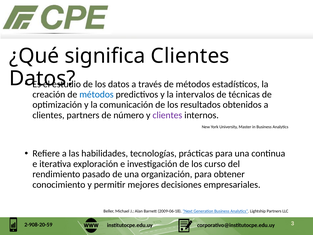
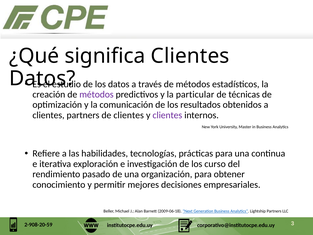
métodos at (96, 94) colour: blue -> purple
intervalos: intervalos -> particular
de número: número -> clientes
